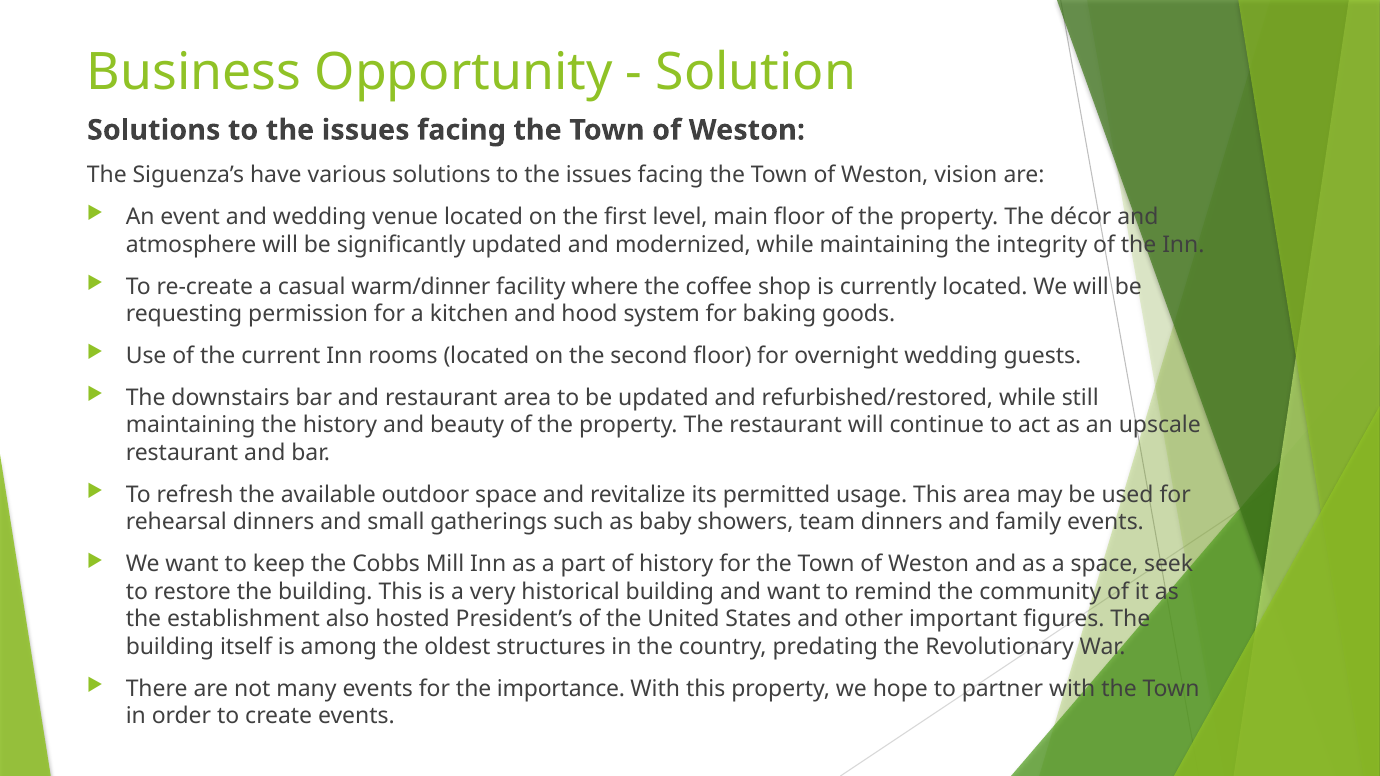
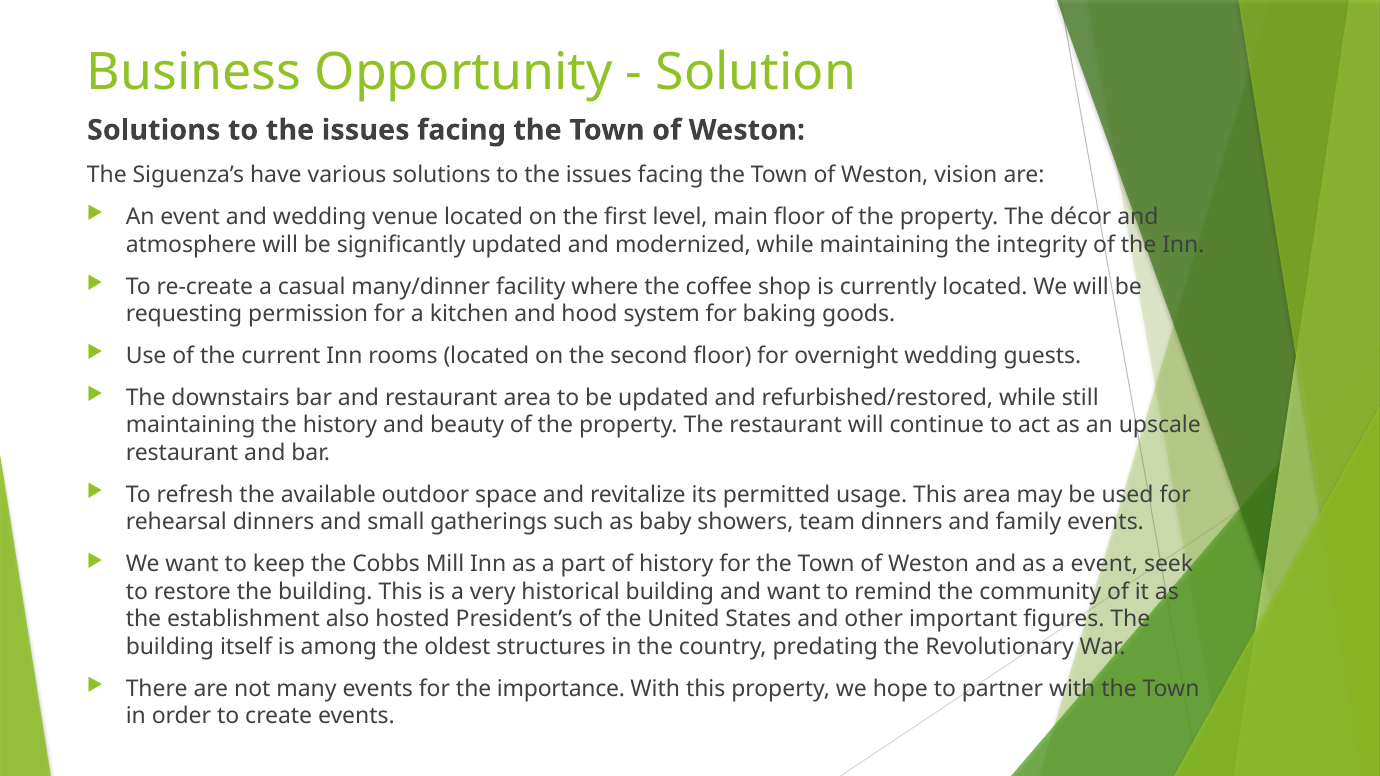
warm/dinner: warm/dinner -> many/dinner
a space: space -> event
